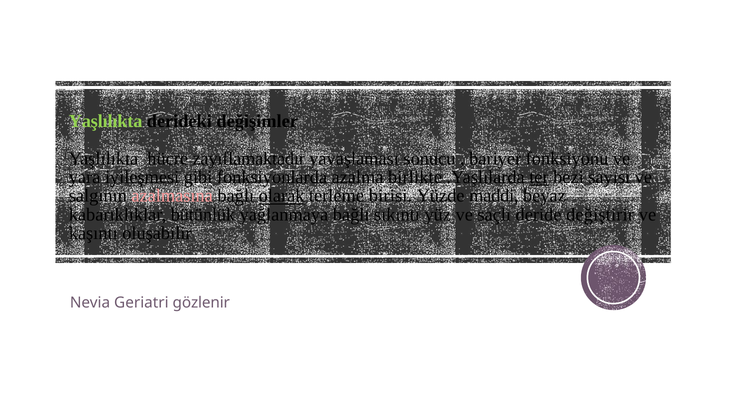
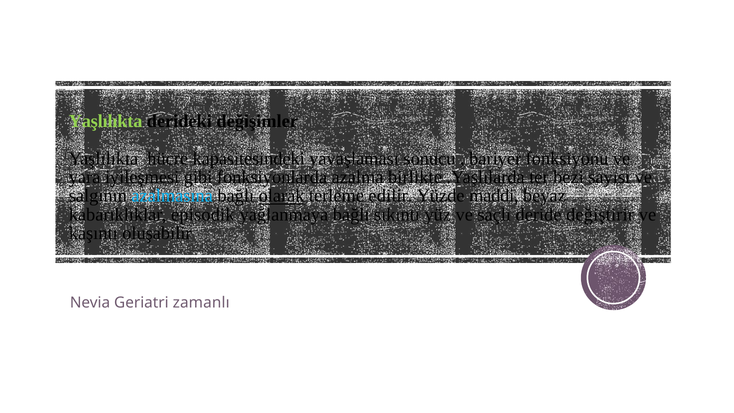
zayıflamaktadır: zayıflamaktadır -> kapasitesindeki
ter underline: present -> none
azalmasına colour: pink -> light blue
birisi: birisi -> edilir
bütünlük: bütünlük -> episodik
gözlenir: gözlenir -> zamanlı
